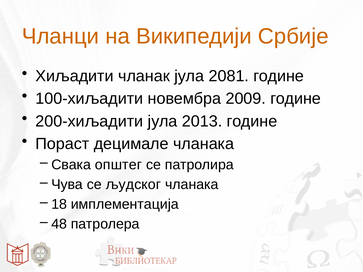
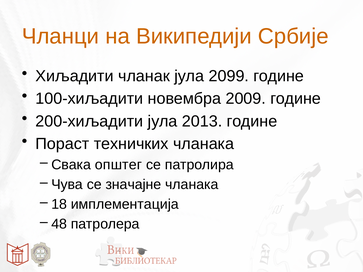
2081: 2081 -> 2099
децимале: децимале -> техничких
људског: људског -> значајне
